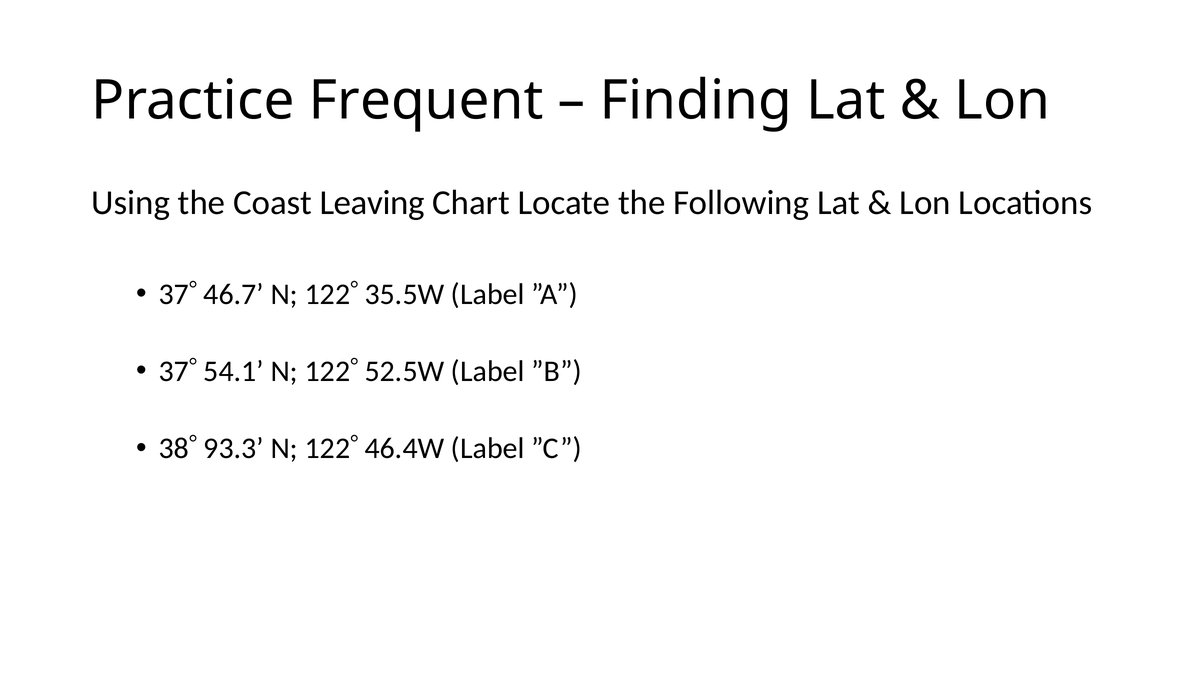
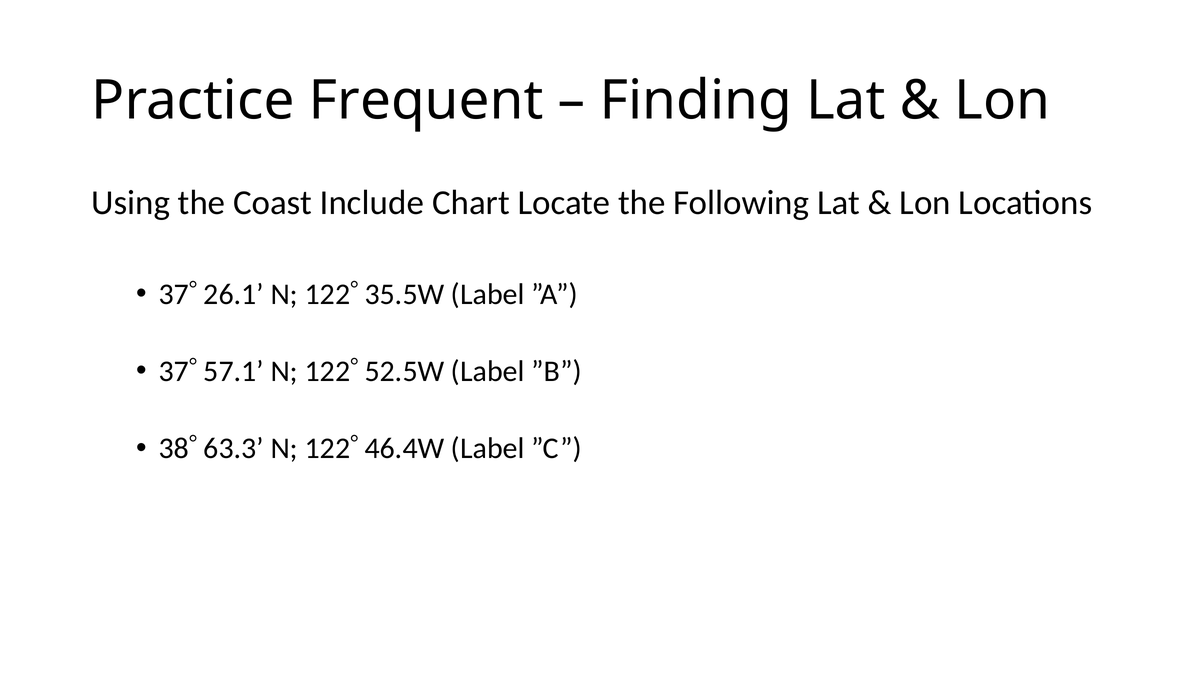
Leaving: Leaving -> Include
46.7: 46.7 -> 26.1
54.1: 54.1 -> 57.1
93.3: 93.3 -> 63.3
